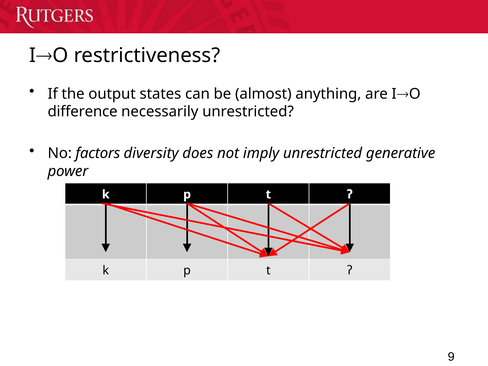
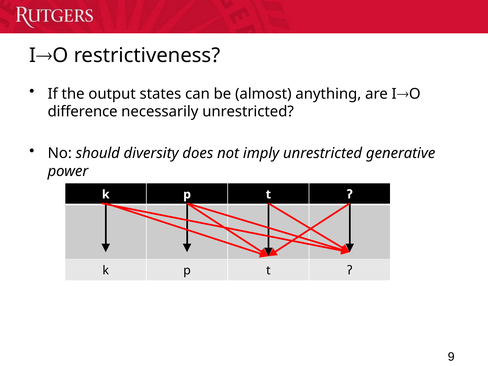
factors: factors -> should
